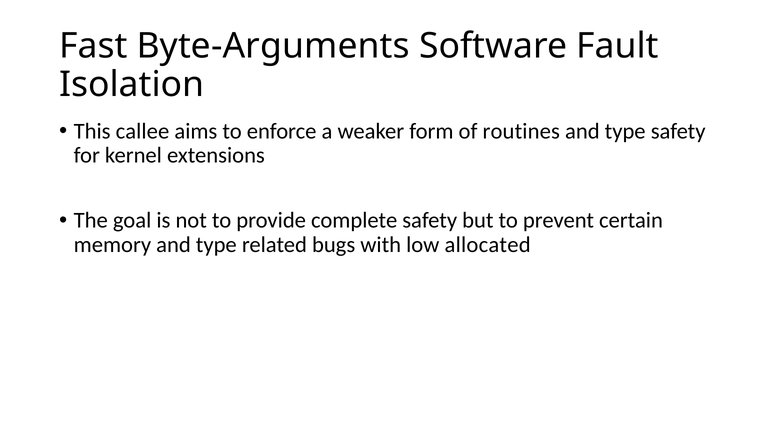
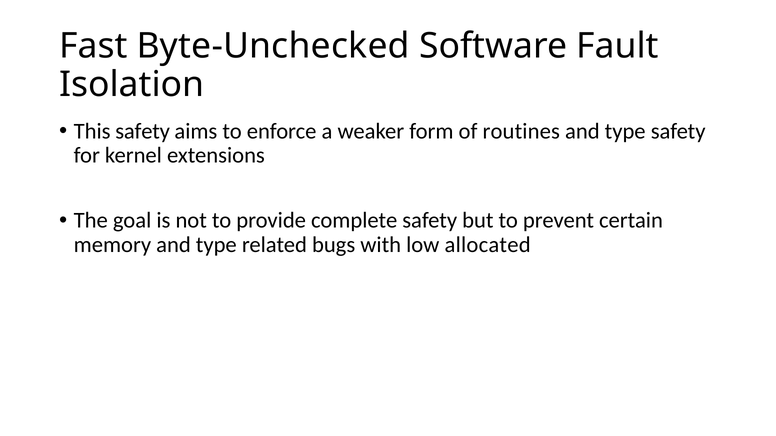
Byte-Arguments: Byte-Arguments -> Byte-Unchecked
This callee: callee -> safety
